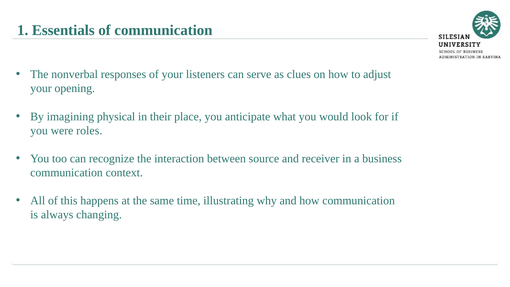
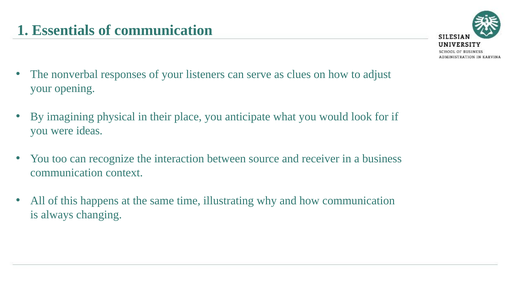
roles: roles -> ideas
